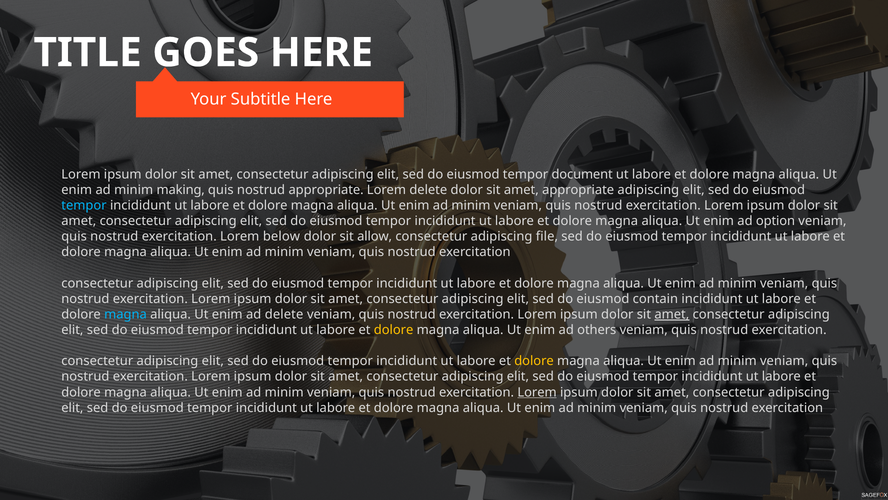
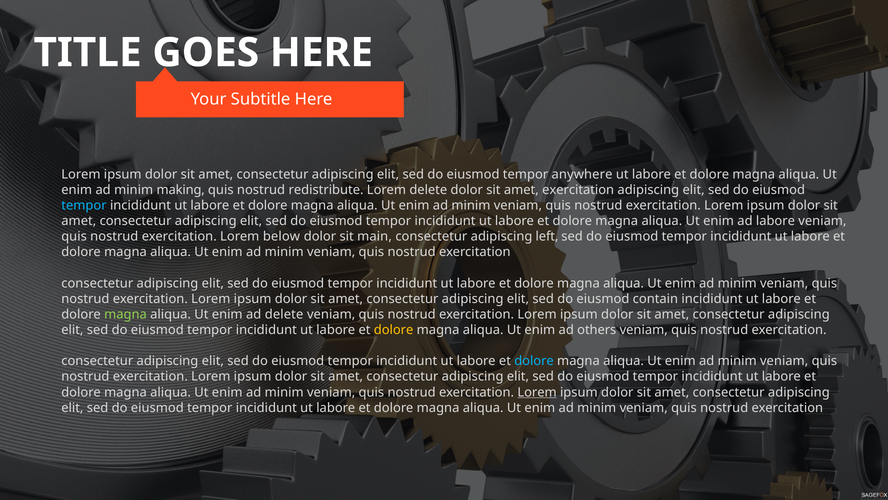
document: document -> anywhere
nostrud appropriate: appropriate -> redistribute
amet appropriate: appropriate -> exercitation
ad option: option -> labore
allow: allow -> main
file: file -> left
magna at (125, 314) colour: light blue -> light green
amet at (672, 314) underline: present -> none
dolore at (534, 361) colour: yellow -> light blue
